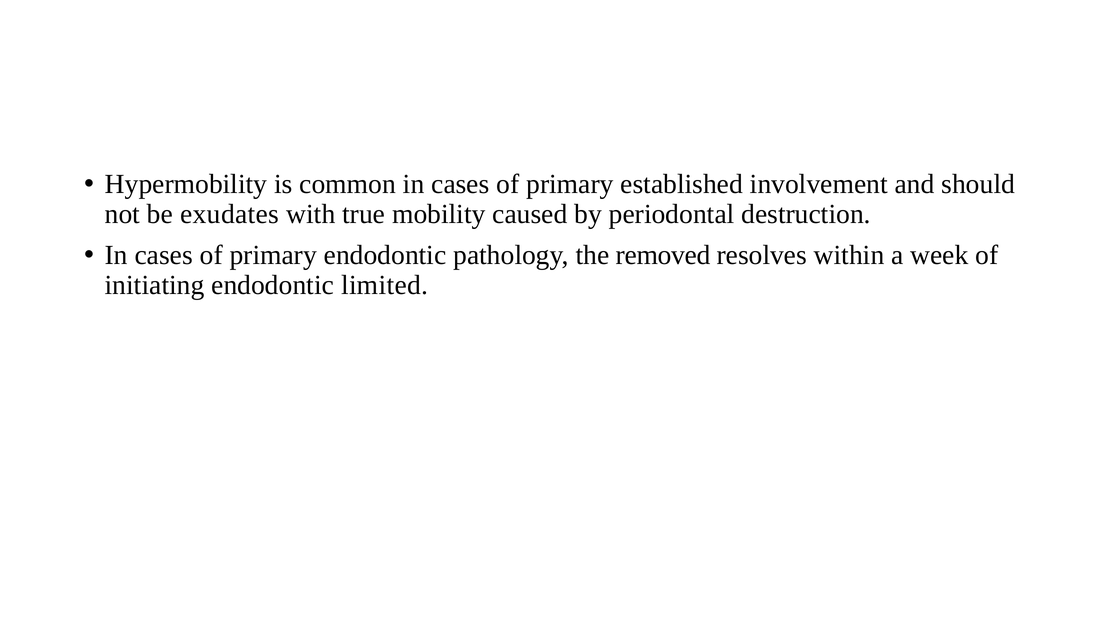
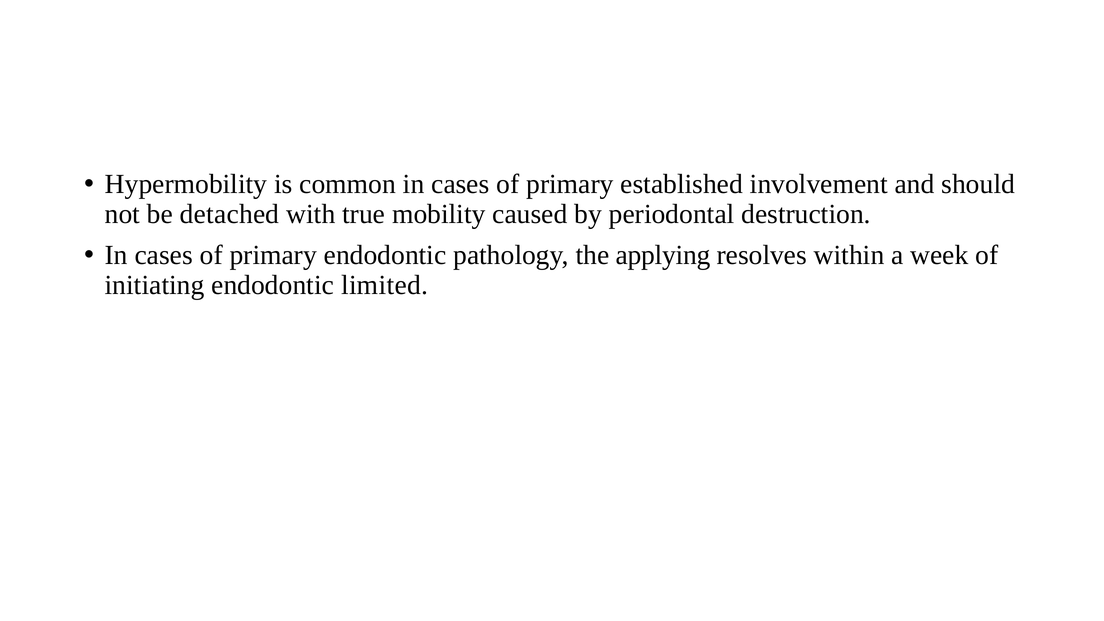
exudates: exudates -> detached
removed: removed -> applying
